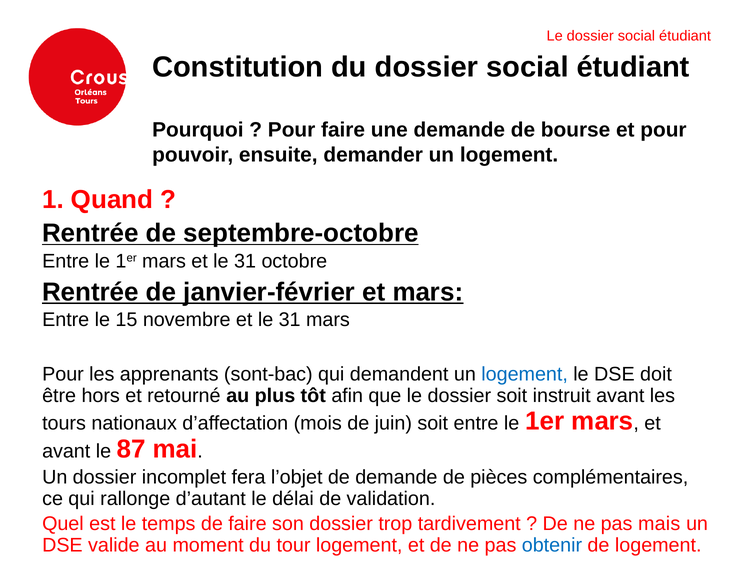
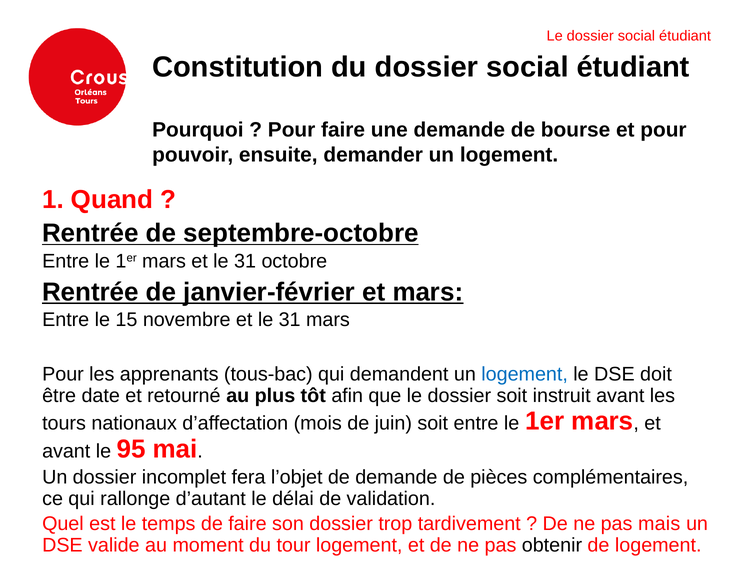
sont-bac: sont-bac -> tous-bac
hors: hors -> date
87: 87 -> 95
obtenir colour: blue -> black
